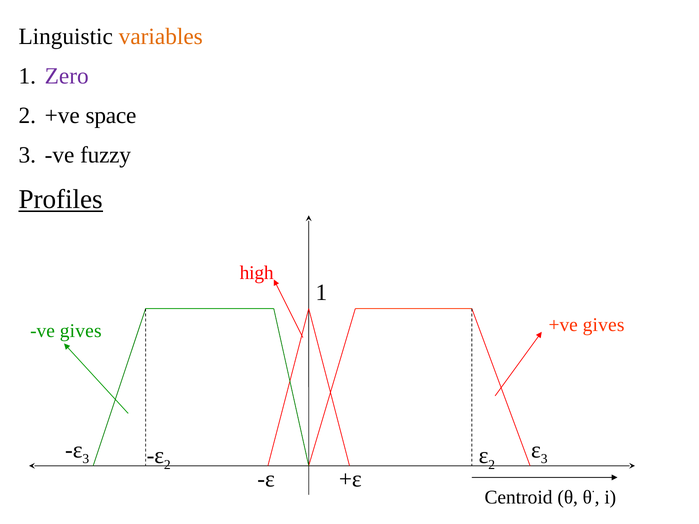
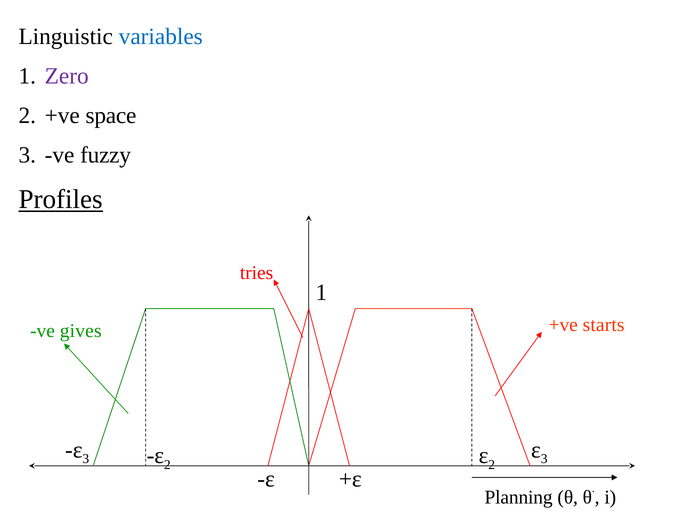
variables colour: orange -> blue
high: high -> tries
+ve gives: gives -> starts
Centroid: Centroid -> Planning
